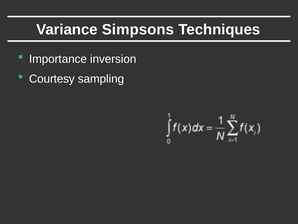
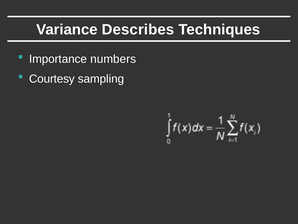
Simpsons: Simpsons -> Describes
inversion: inversion -> numbers
